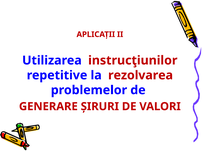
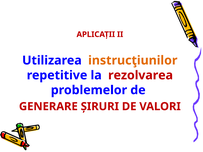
instrucţiunilor colour: red -> orange
